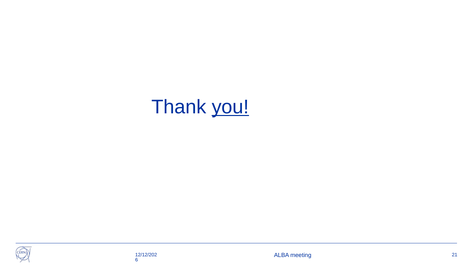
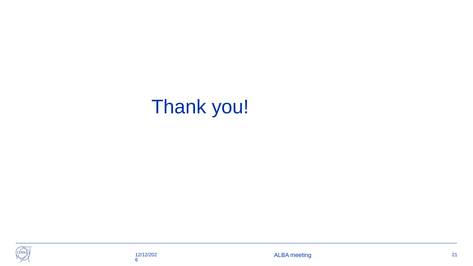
you underline: present -> none
